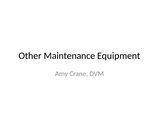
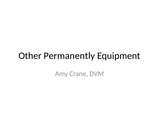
Maintenance: Maintenance -> Permanently
